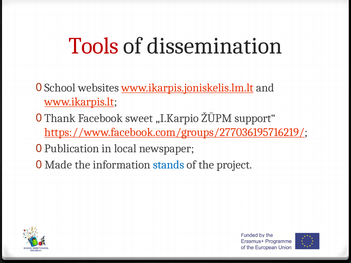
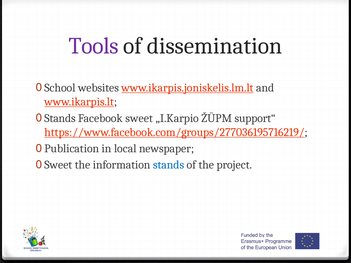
Tools colour: red -> purple
Thank at (60, 118): Thank -> Stands
Made at (58, 165): Made -> Sweet
